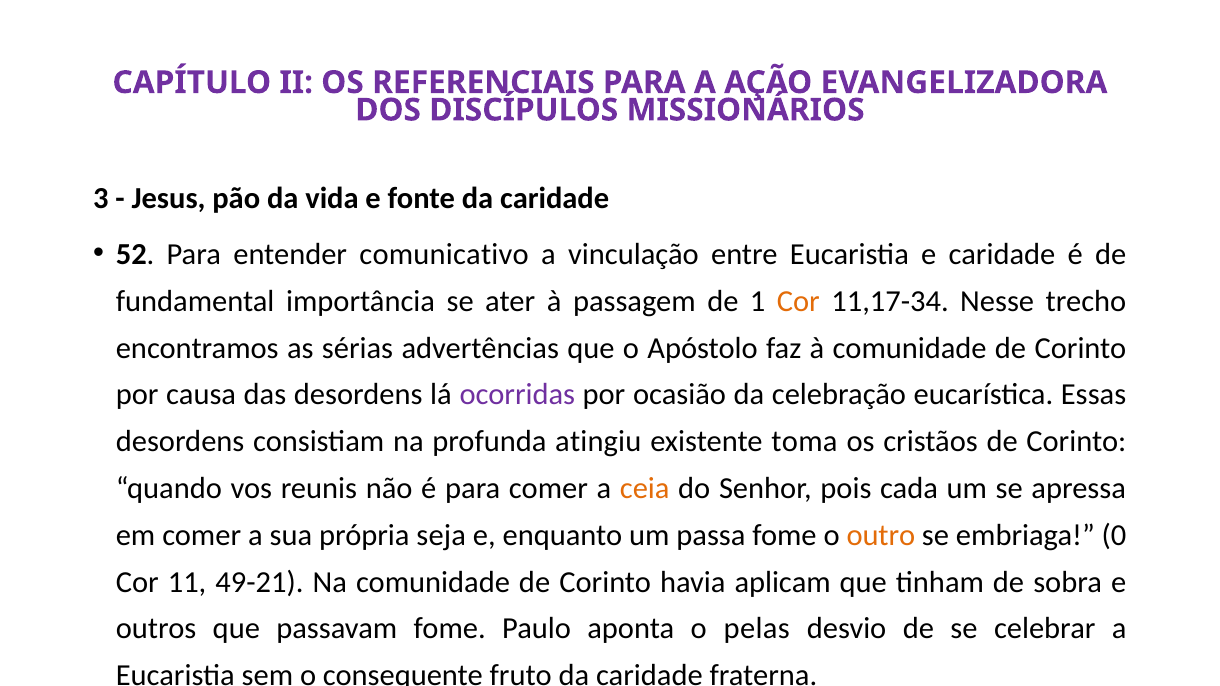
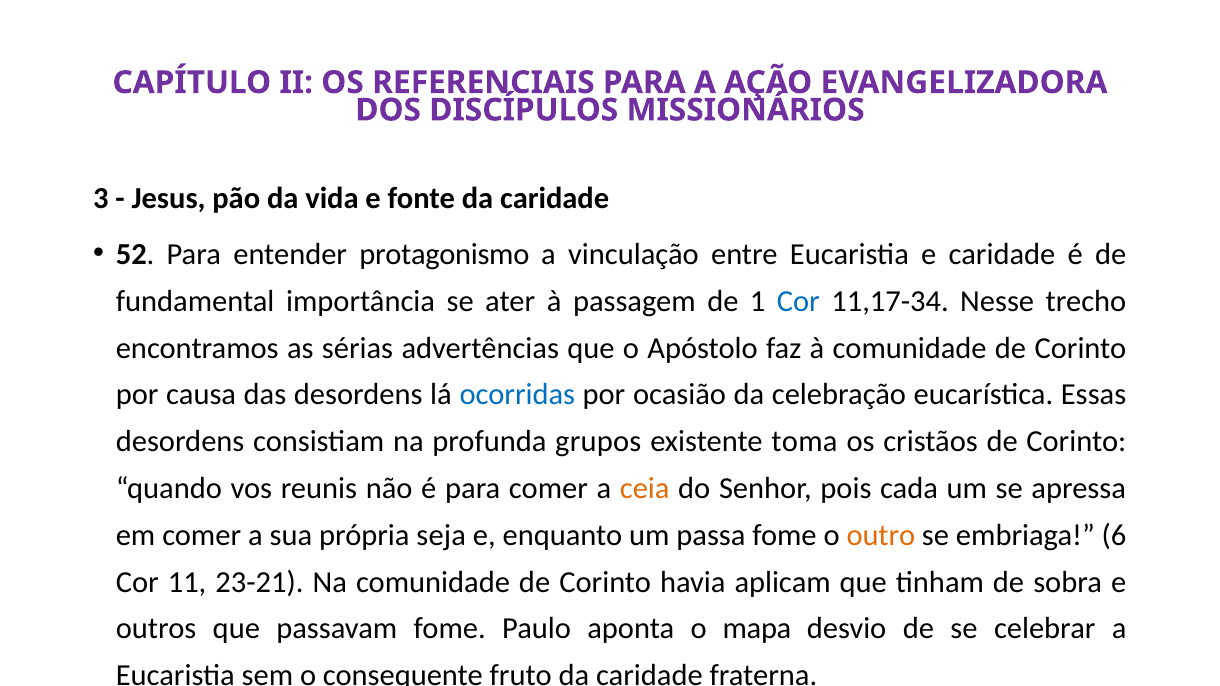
comunicativo: comunicativo -> protagonismo
Cor at (798, 301) colour: orange -> blue
ocorridas colour: purple -> blue
atingiu: atingiu -> grupos
0: 0 -> 6
49-21: 49-21 -> 23-21
pelas: pelas -> mapa
